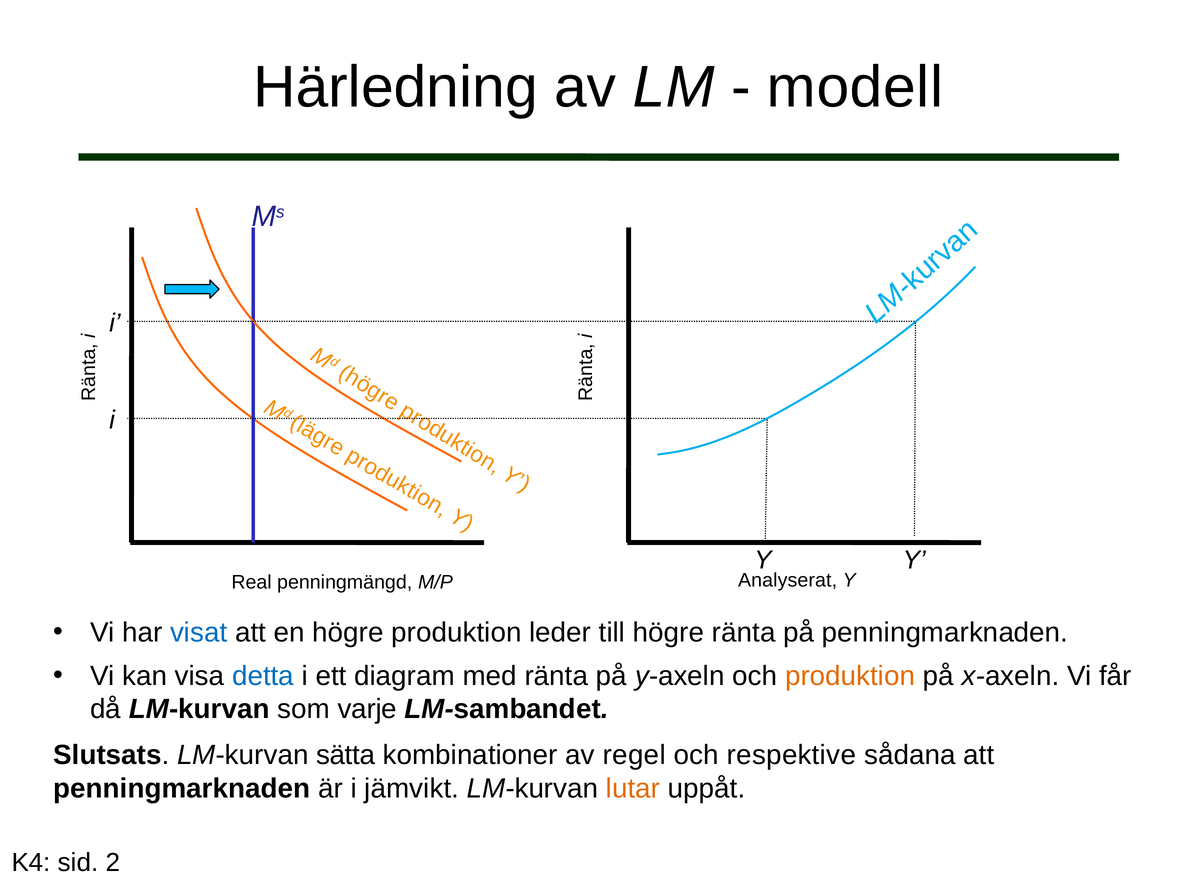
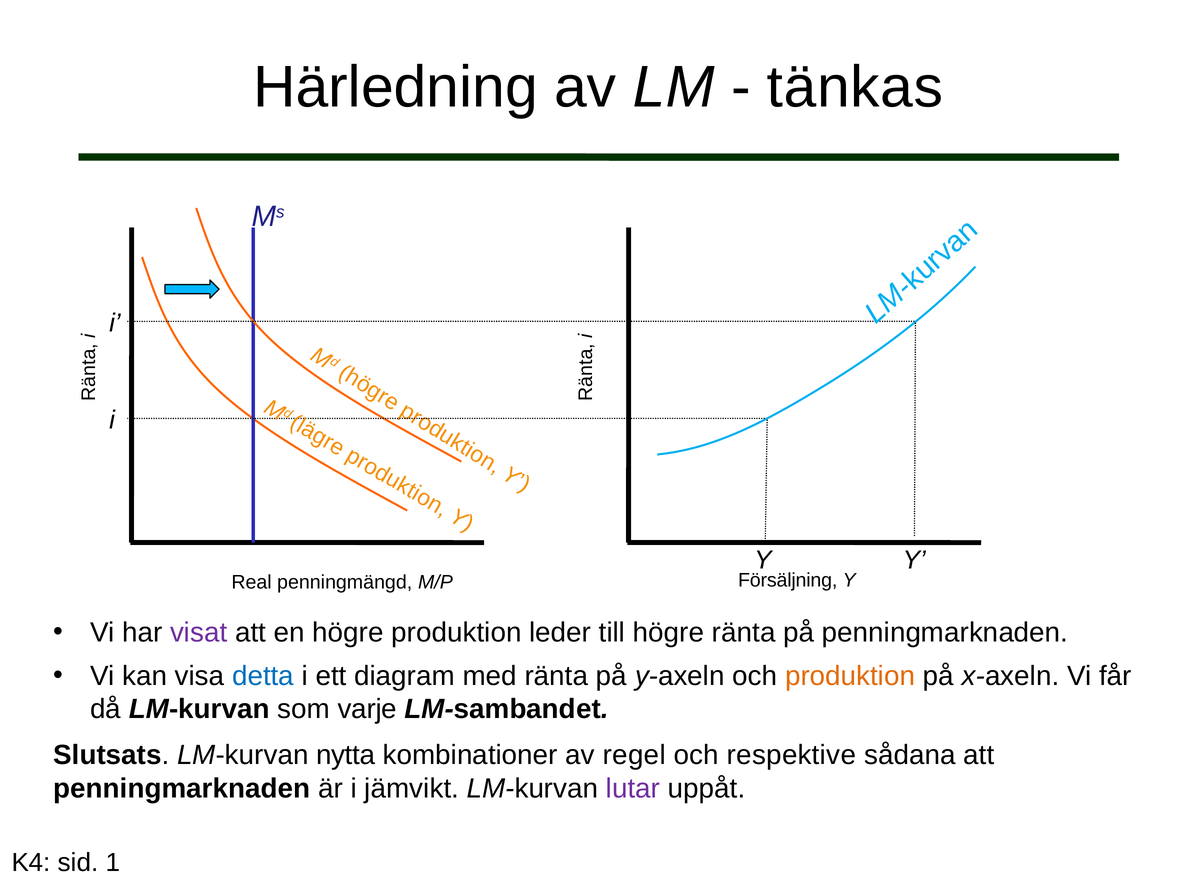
modell: modell -> tänkas
Analyserat: Analyserat -> Försäljning
visat colour: blue -> purple
sätta: sätta -> nytta
lutar colour: orange -> purple
2: 2 -> 1
